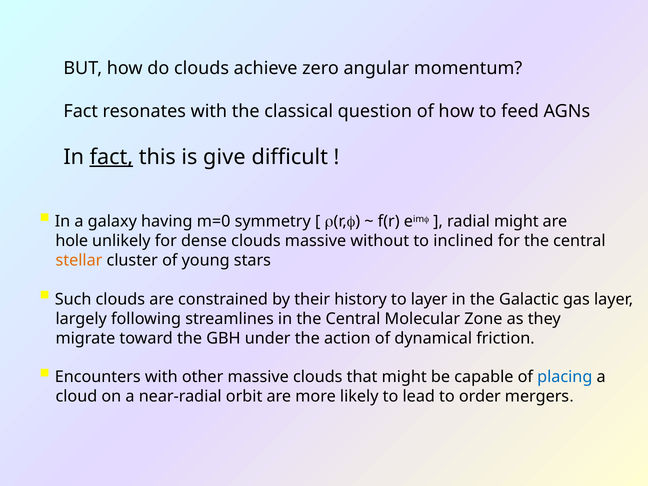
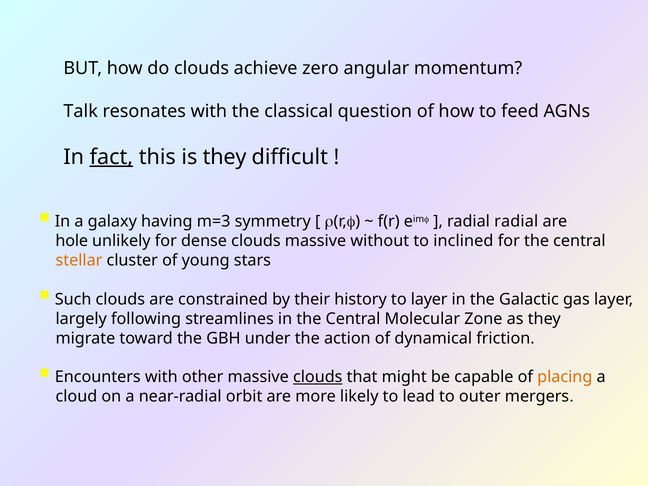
Fact at (81, 111): Fact -> Talk
is give: give -> they
m=0: m=0 -> m=3
radial might: might -> radial
clouds at (318, 377) underline: none -> present
placing colour: blue -> orange
order: order -> outer
